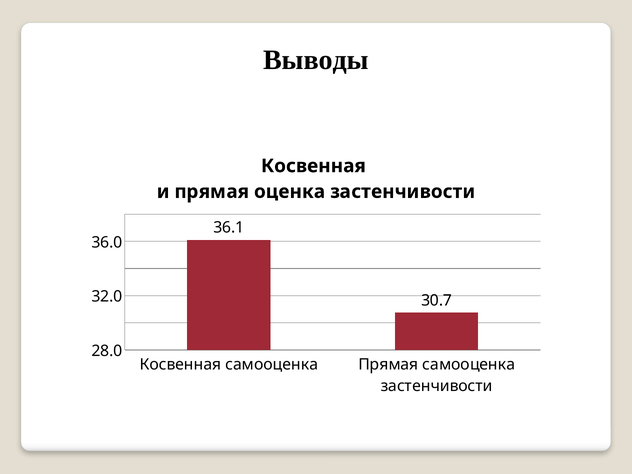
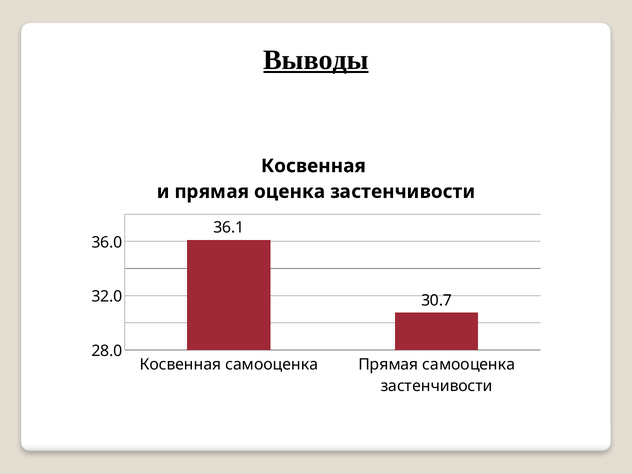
Выводы underline: none -> present
